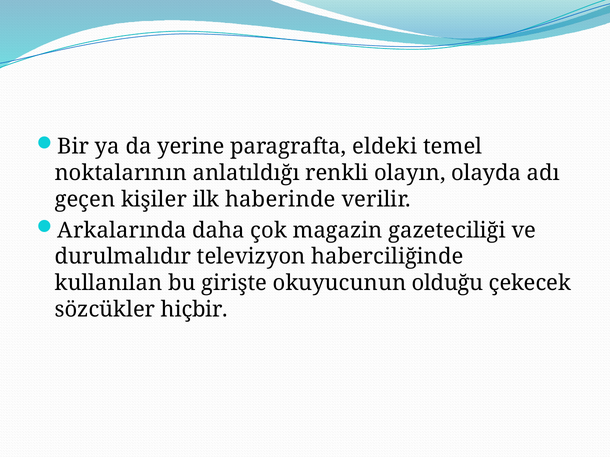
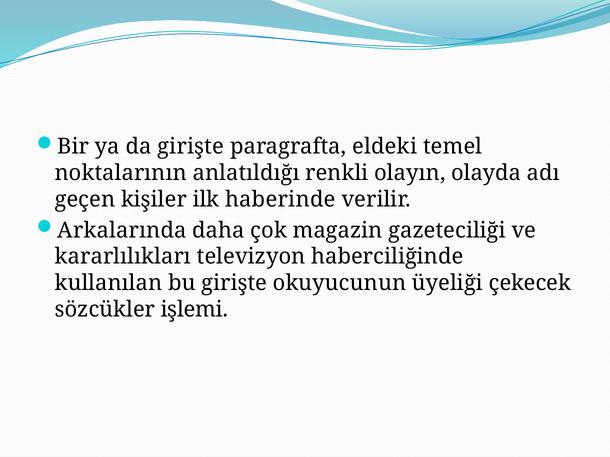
da yerine: yerine -> girişte
durulmalıdır: durulmalıdır -> kararlılıkları
olduğu: olduğu -> üyeliği
hiçbir: hiçbir -> işlemi
